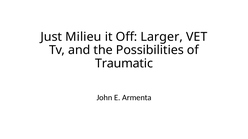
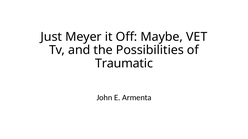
Milieu: Milieu -> Meyer
Larger: Larger -> Maybe
